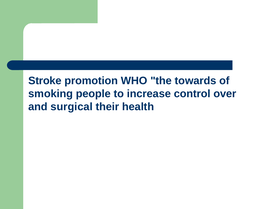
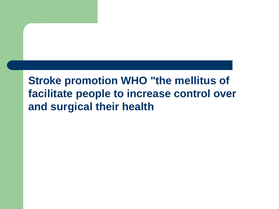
towards: towards -> mellitus
smoking: smoking -> facilitate
